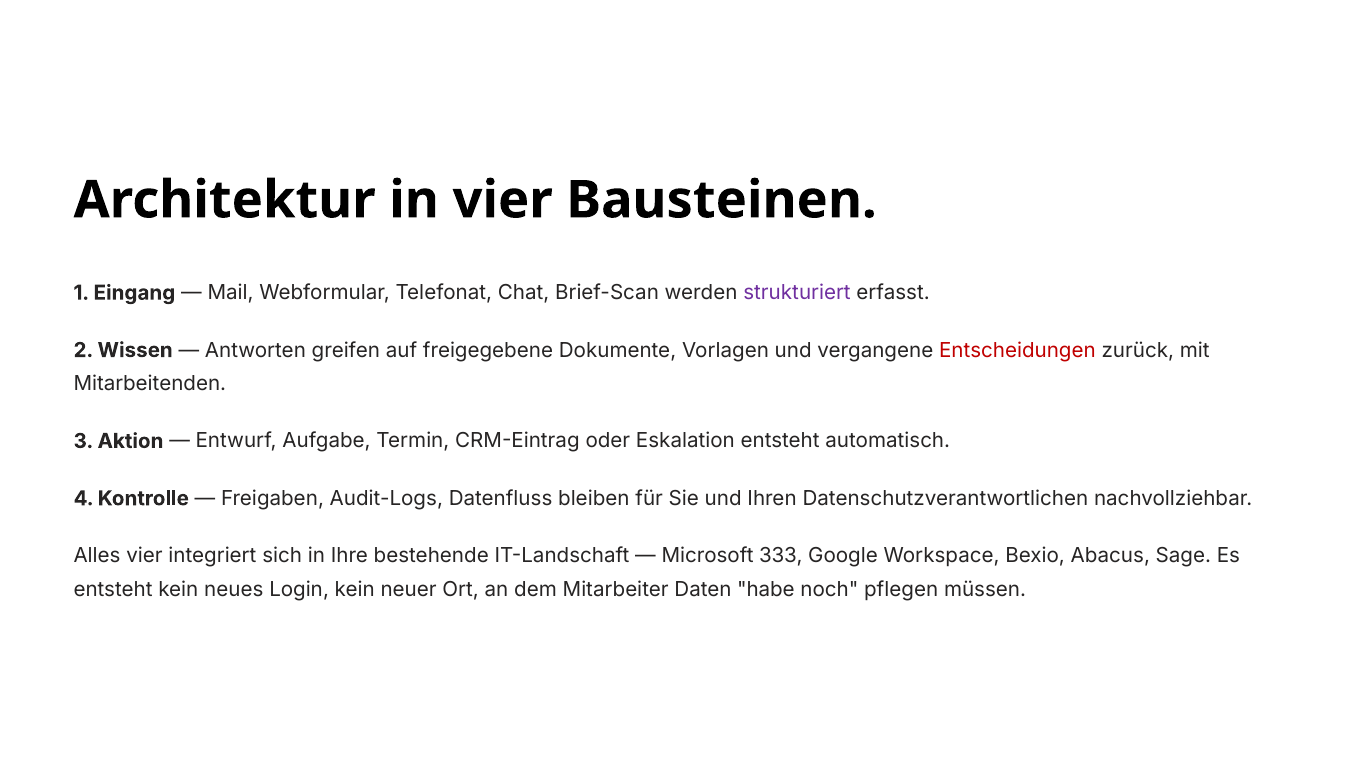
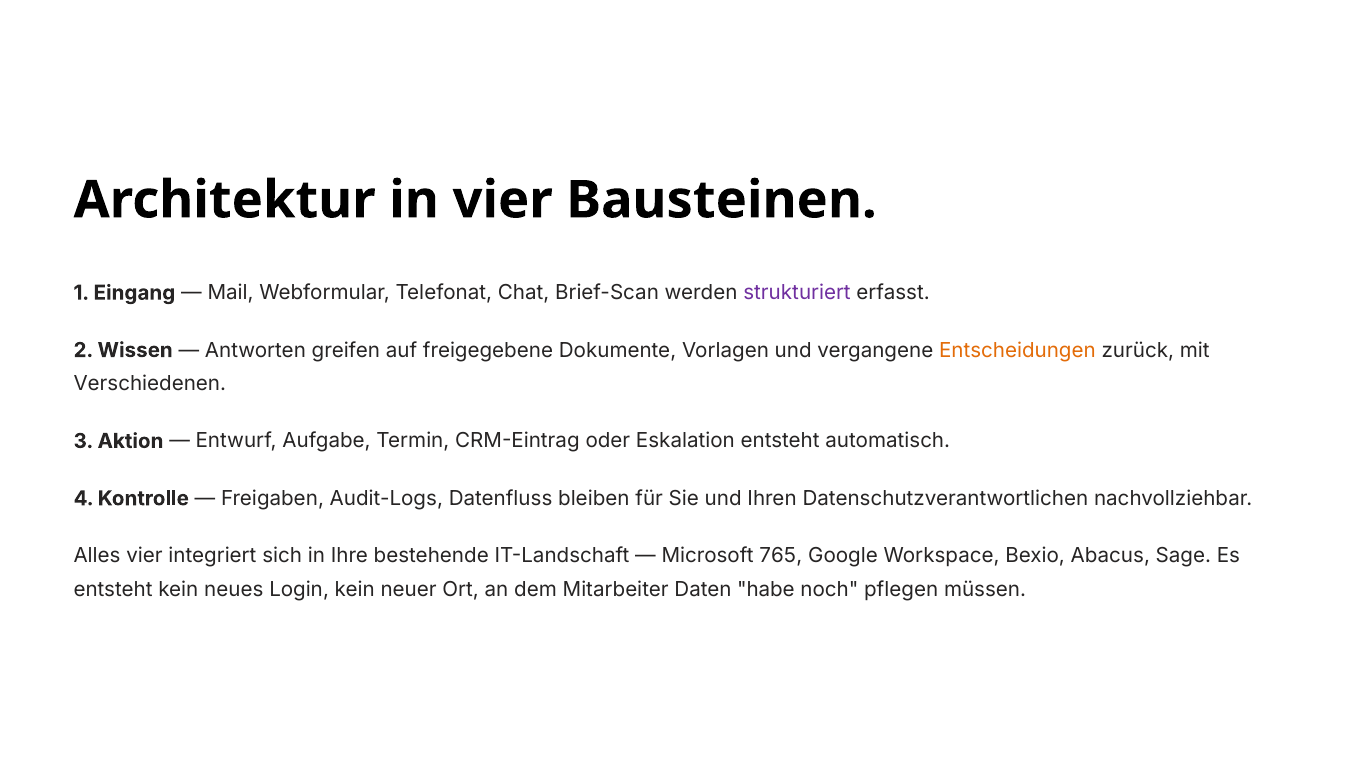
Entscheidungen colour: red -> orange
Mitarbeitenden: Mitarbeitenden -> Verschiedenen
333: 333 -> 765
